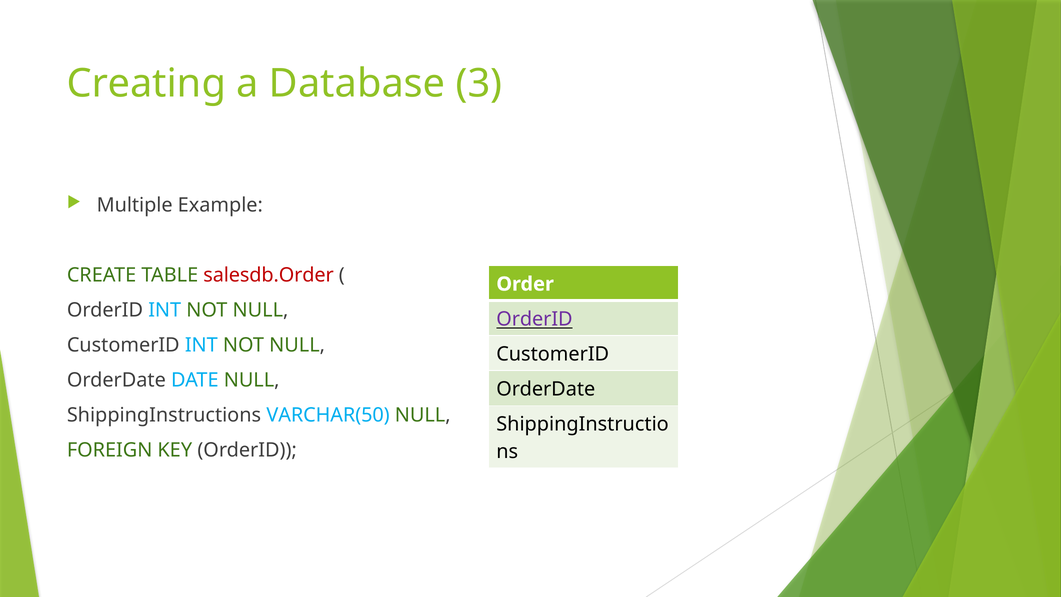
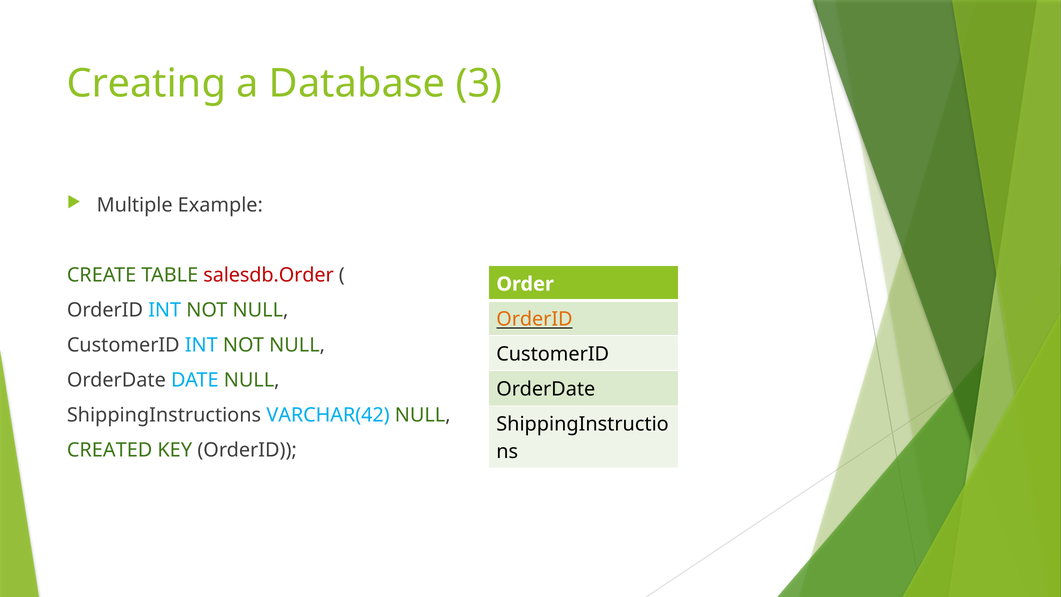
OrderID at (534, 319) colour: purple -> orange
VARCHAR(50: VARCHAR(50 -> VARCHAR(42
FOREIGN: FOREIGN -> CREATED
